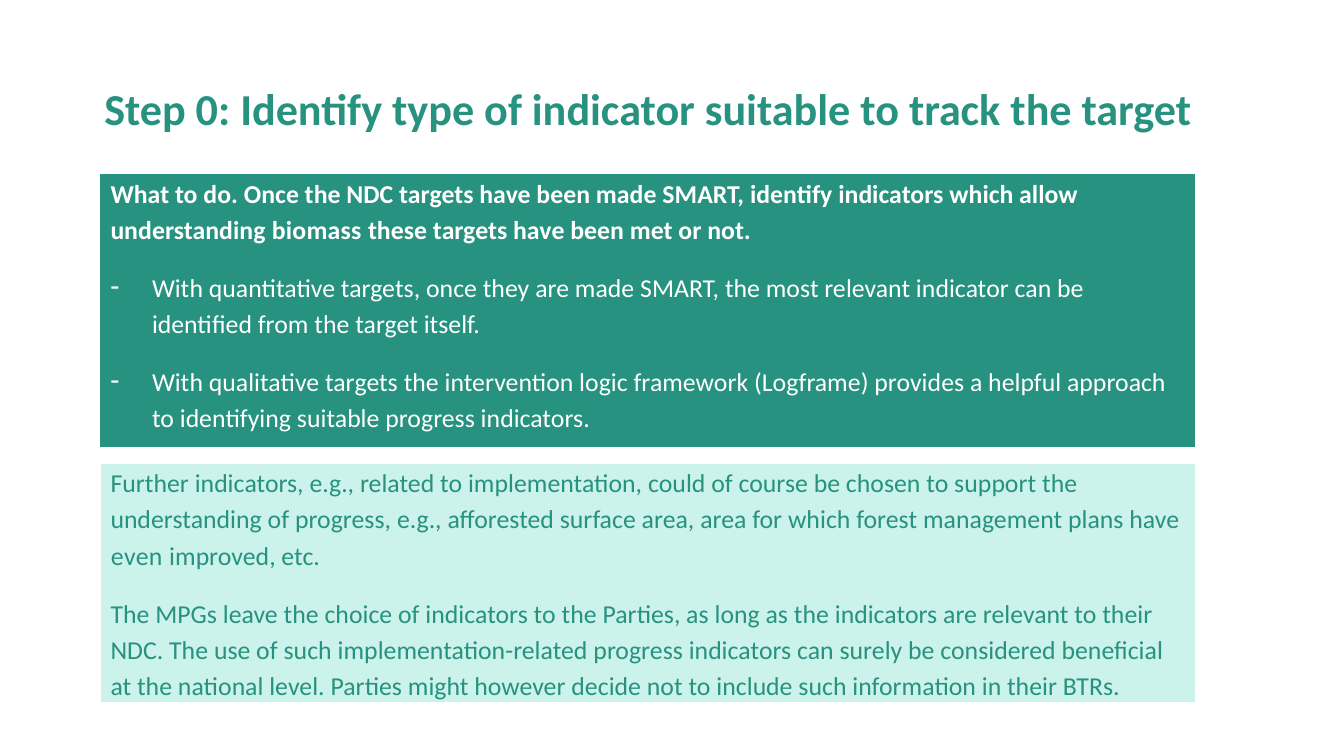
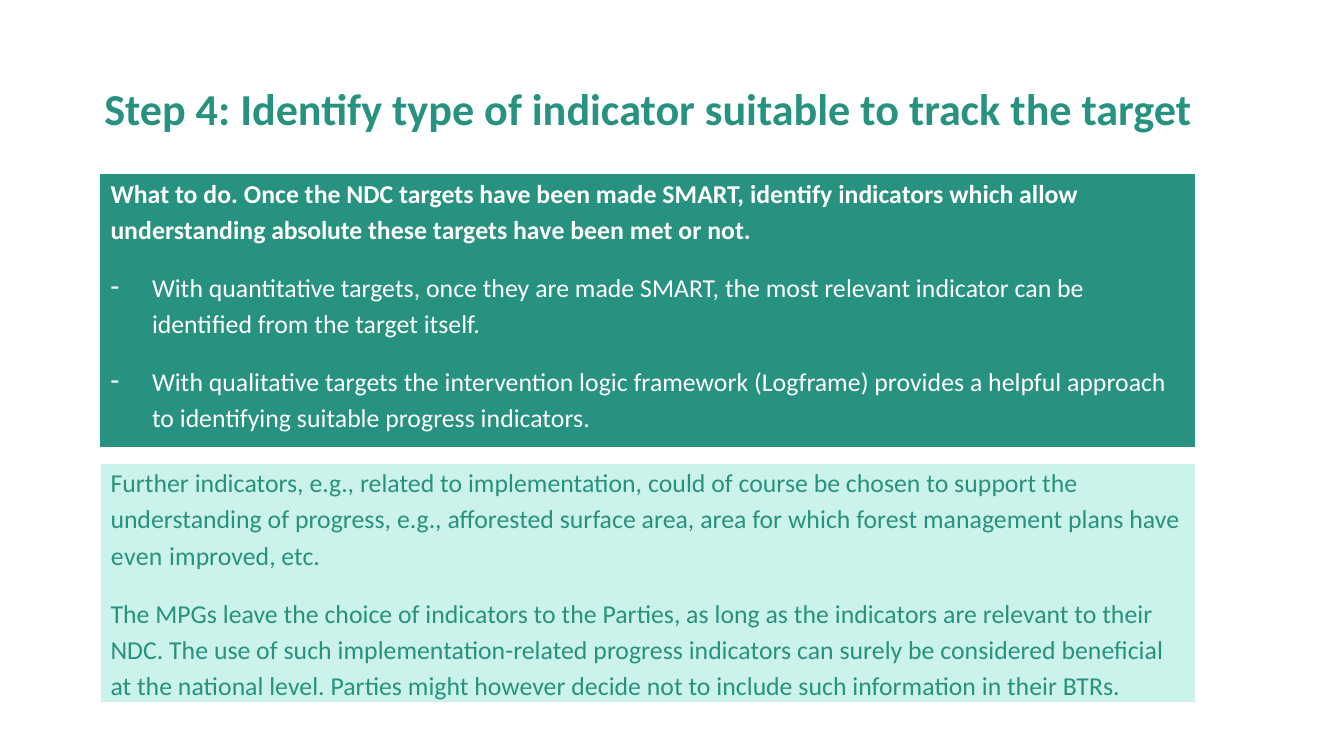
0: 0 -> 4
biomass: biomass -> absolute
